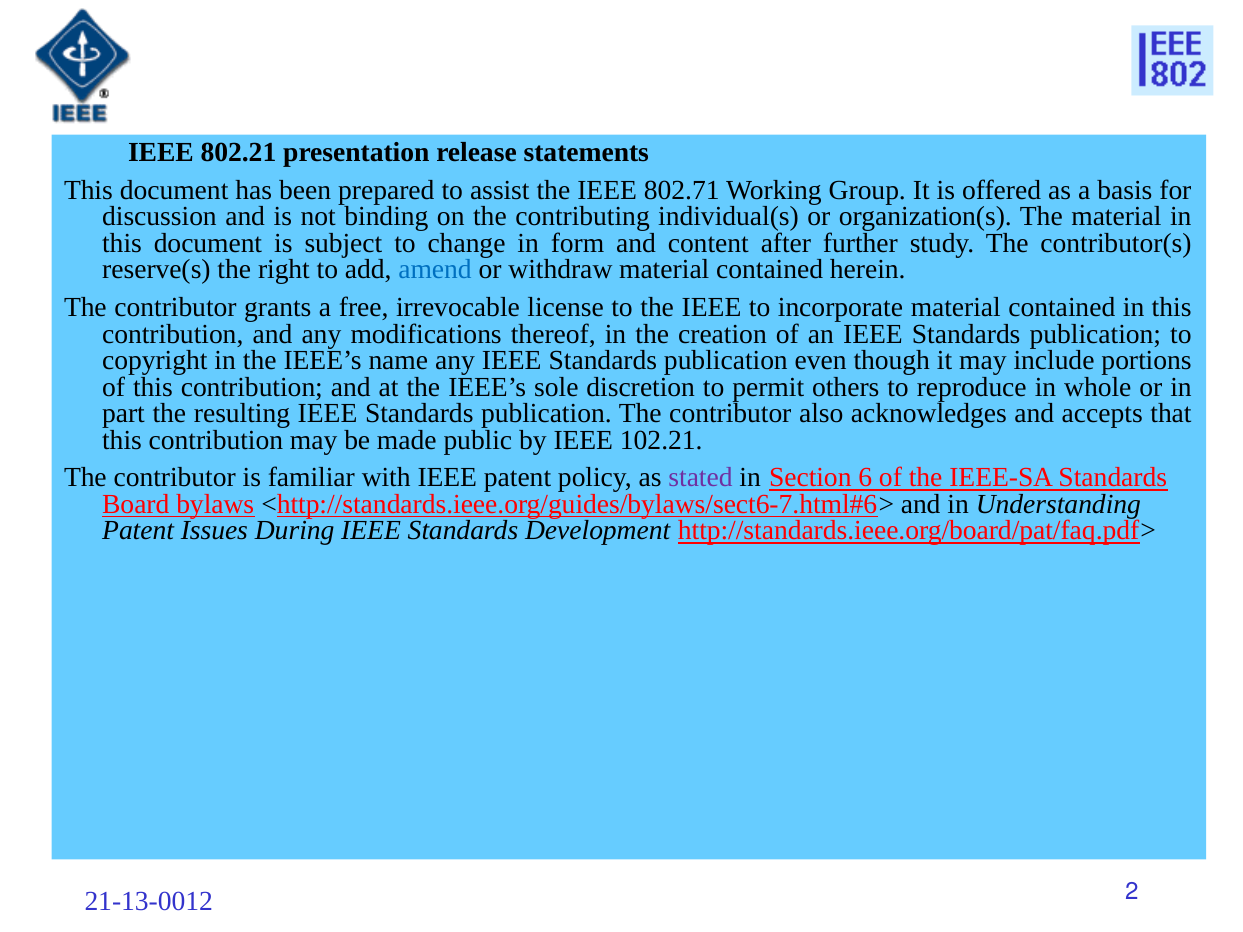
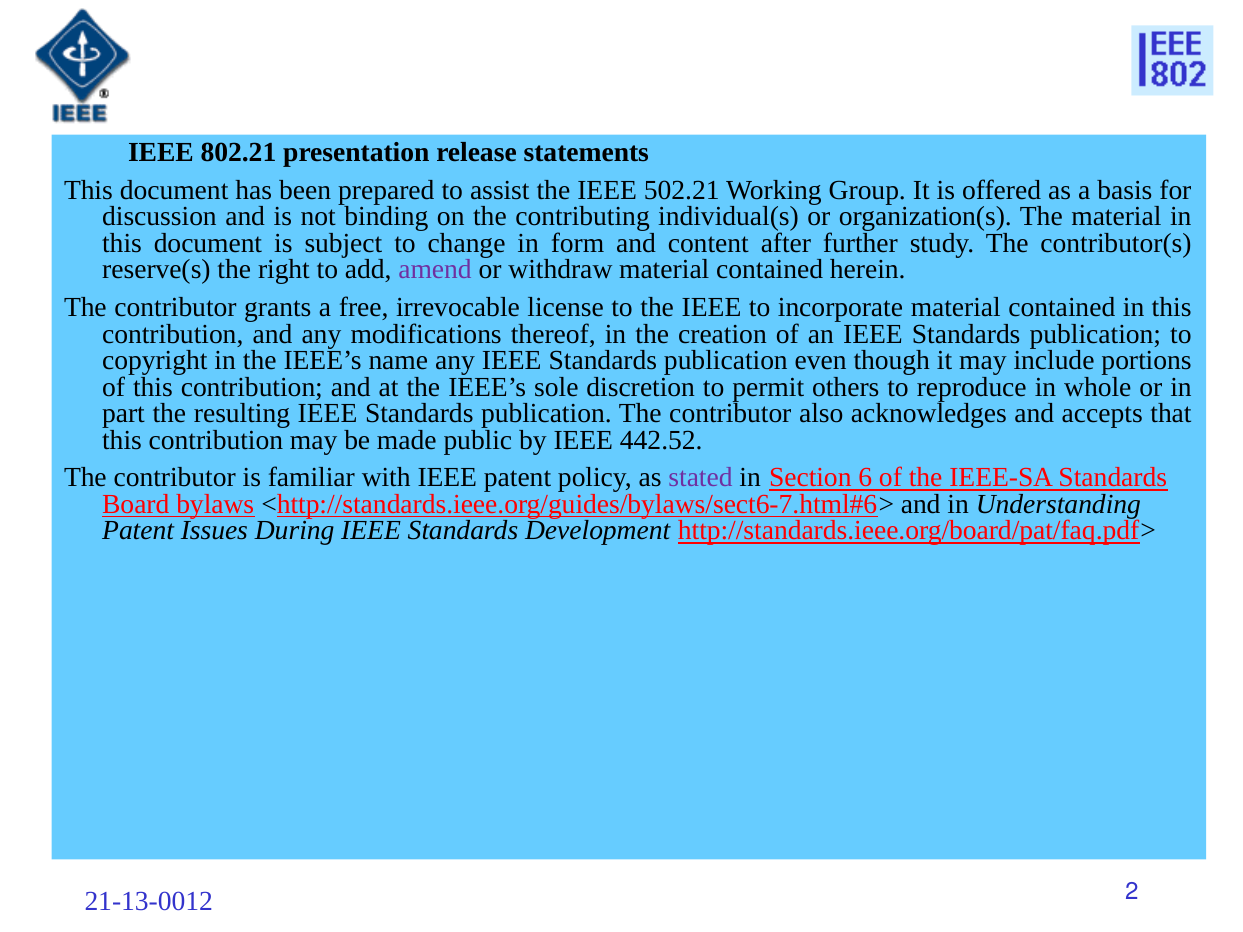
802.71: 802.71 -> 502.21
amend colour: blue -> purple
102.21: 102.21 -> 442.52
